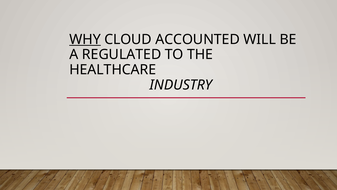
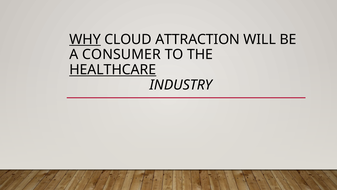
ACCOUNTED: ACCOUNTED -> ATTRACTION
REGULATED: REGULATED -> CONSUMER
HEALTHCARE underline: none -> present
